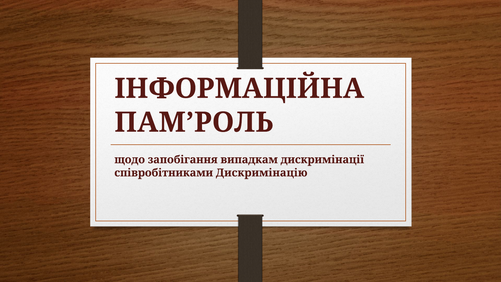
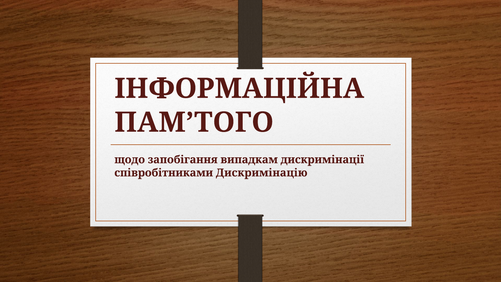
ПАМ’РОЛЬ: ПАМ’РОЛЬ -> ПАМ’ТОГО
